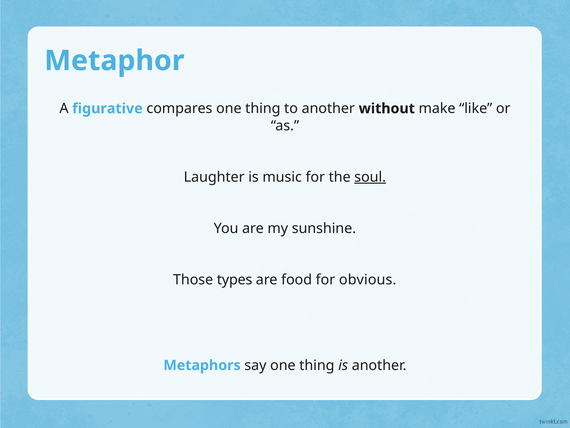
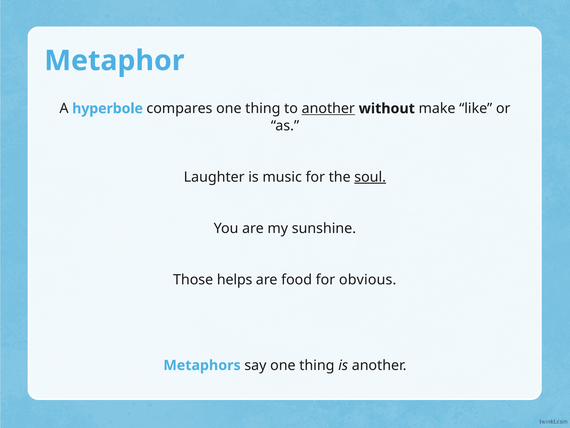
figurative: figurative -> hyperbole
another at (328, 108) underline: none -> present
types: types -> helps
